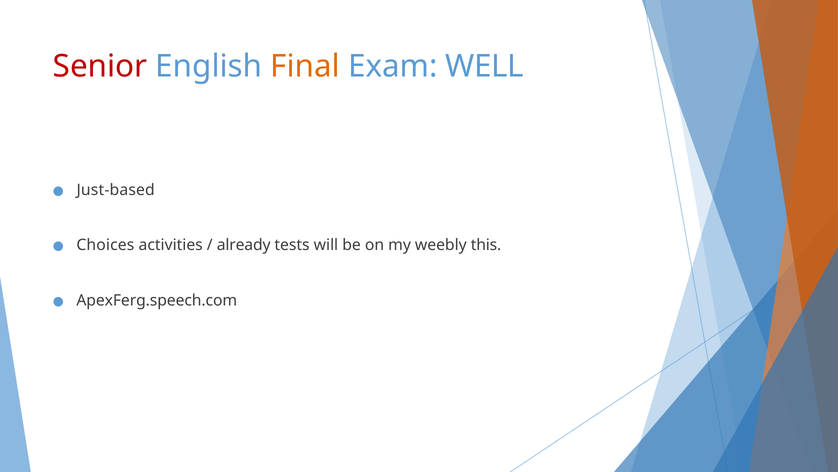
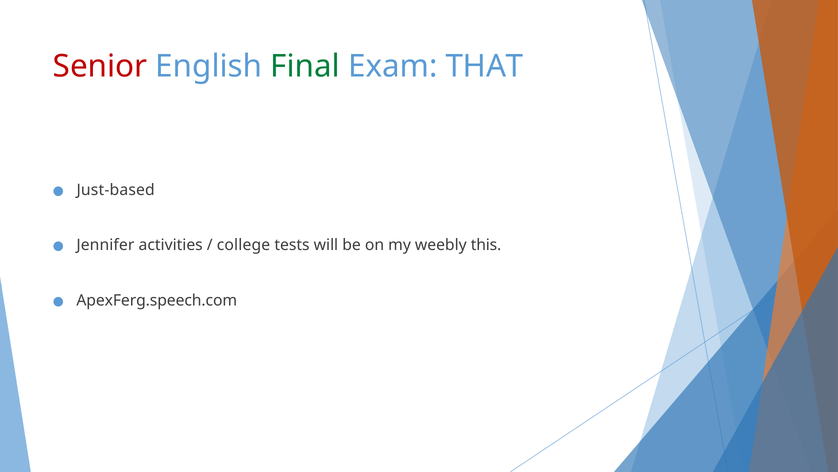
Final colour: orange -> green
WELL: WELL -> THAT
Choices: Choices -> Jennifer
already: already -> college
